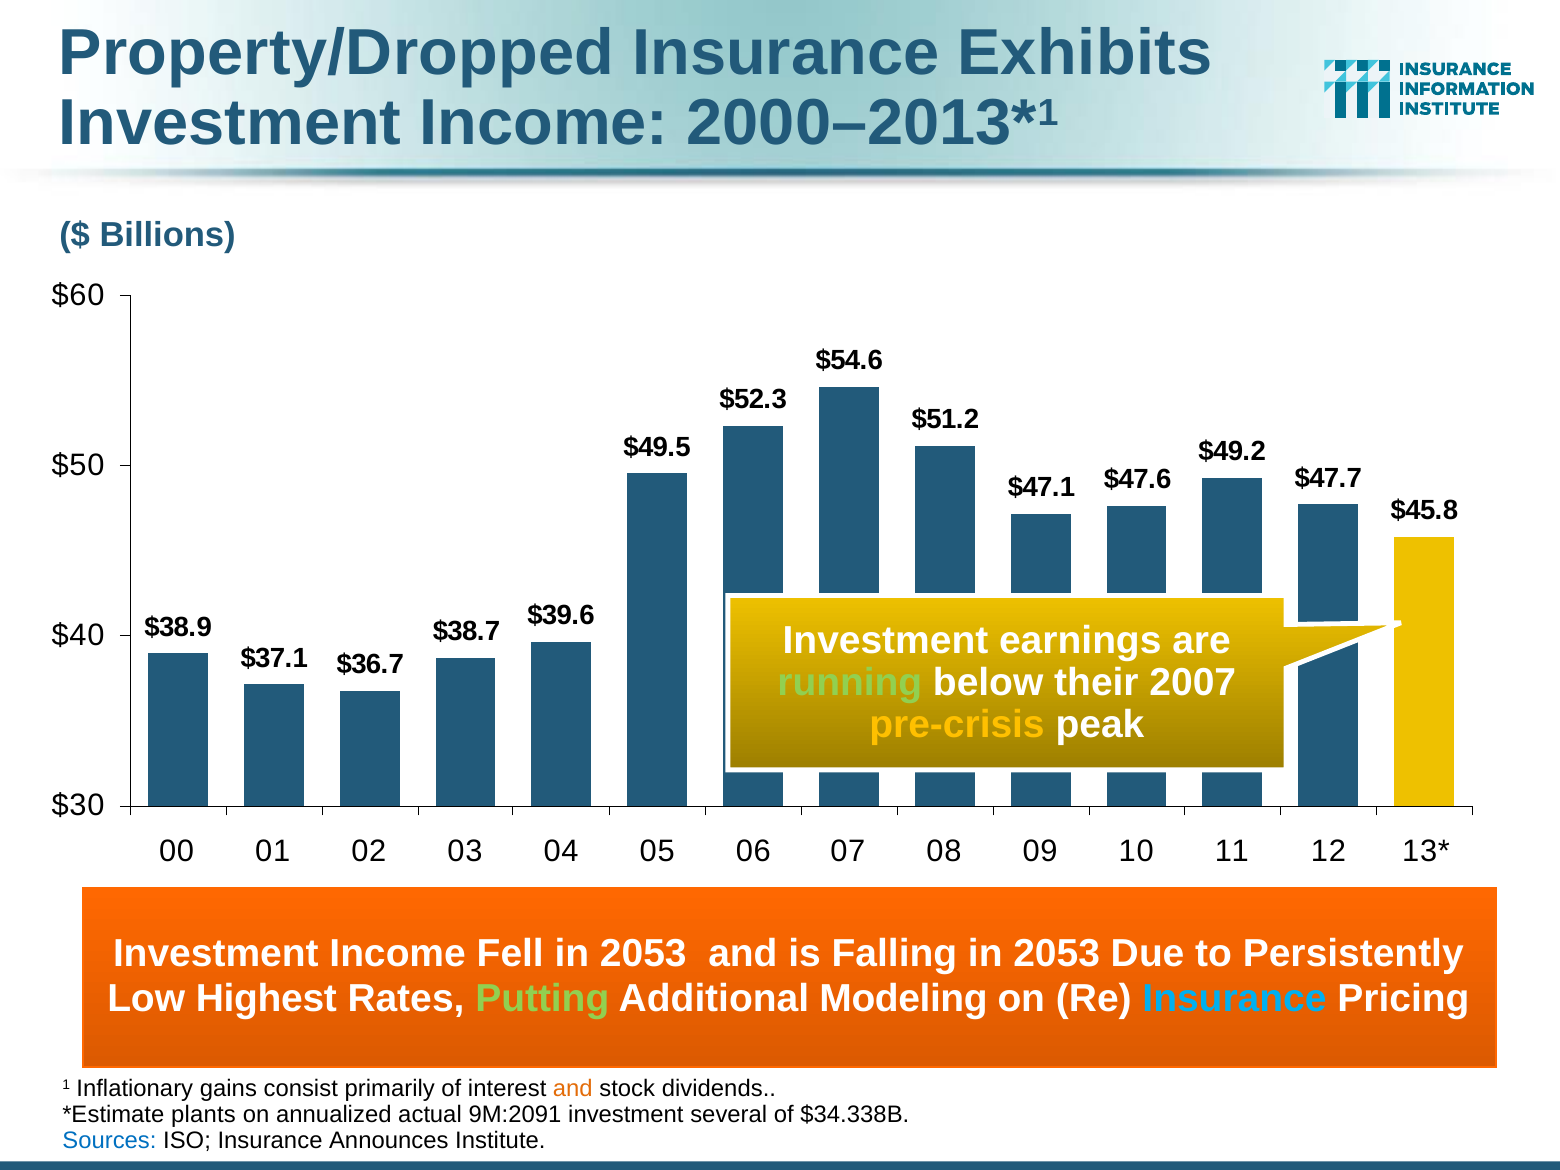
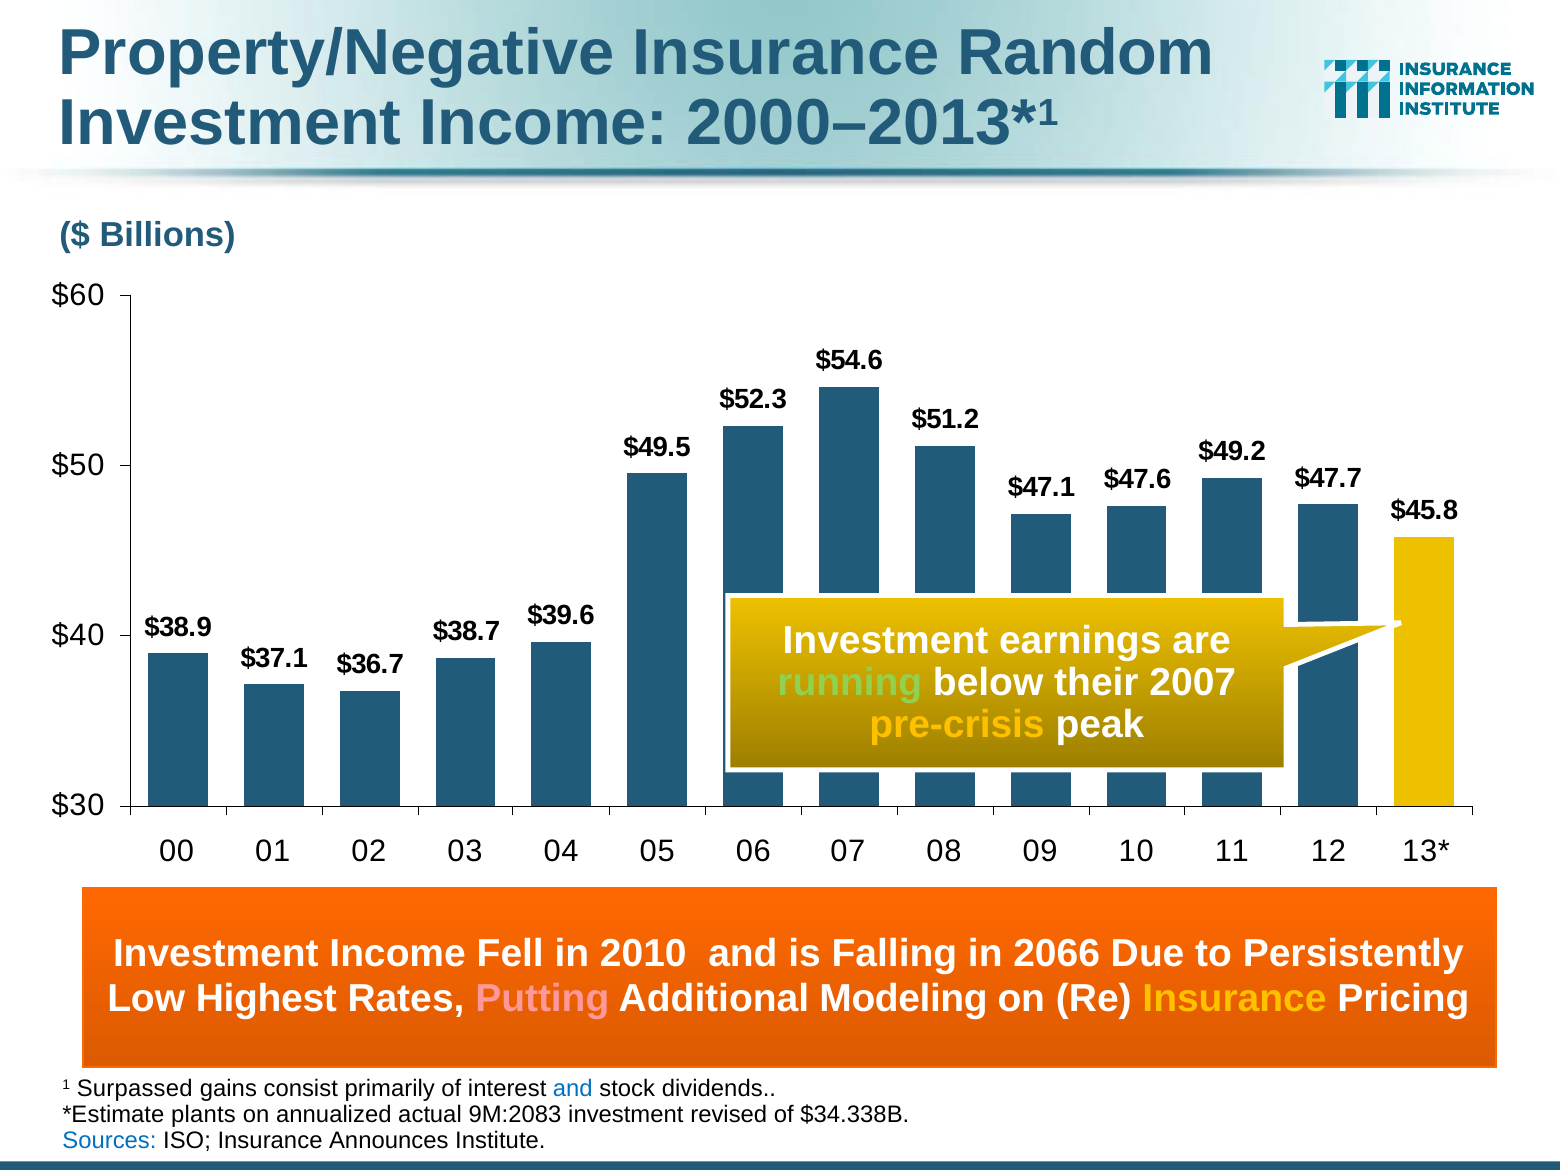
Property/Dropped: Property/Dropped -> Property/Negative
Exhibits: Exhibits -> Random
Fell in 2053: 2053 -> 2010
Falling in 2053: 2053 -> 2066
Putting colour: light green -> pink
Insurance at (1234, 998) colour: light blue -> yellow
Inflationary: Inflationary -> Surpassed
and at (573, 1089) colour: orange -> blue
9M:2091: 9M:2091 -> 9M:2083
several: several -> revised
